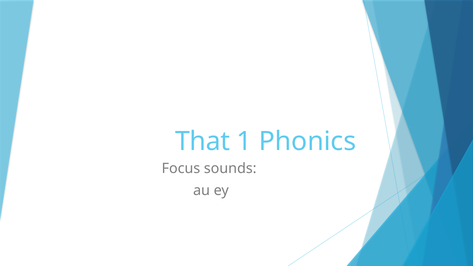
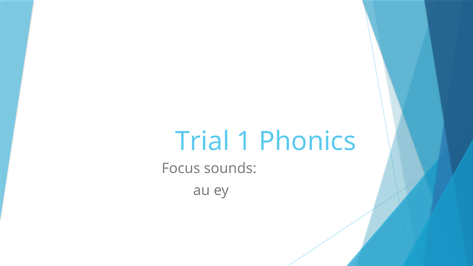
That: That -> Trial
